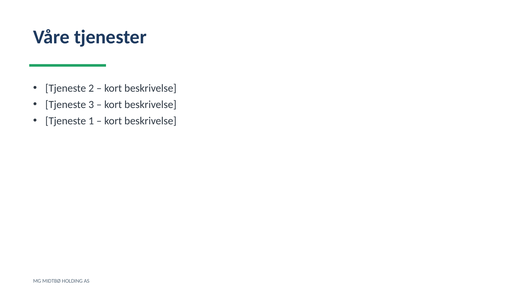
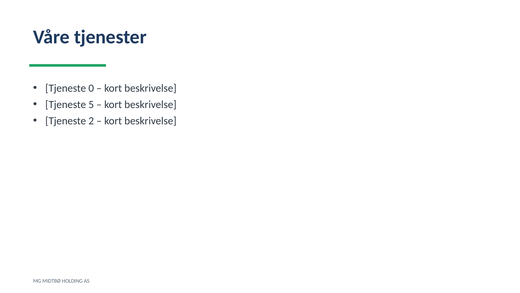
2: 2 -> 0
3: 3 -> 5
1: 1 -> 2
